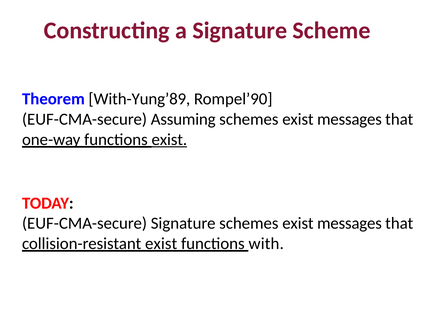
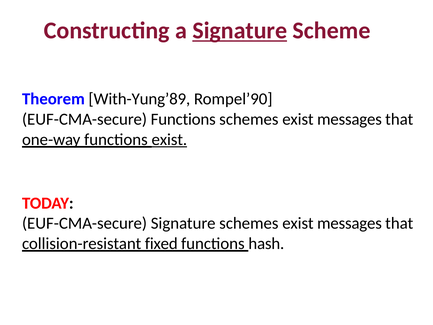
Signature at (240, 31) underline: none -> present
EUF-CMA-secure Assuming: Assuming -> Functions
collision-resistant exist: exist -> fixed
with: with -> hash
